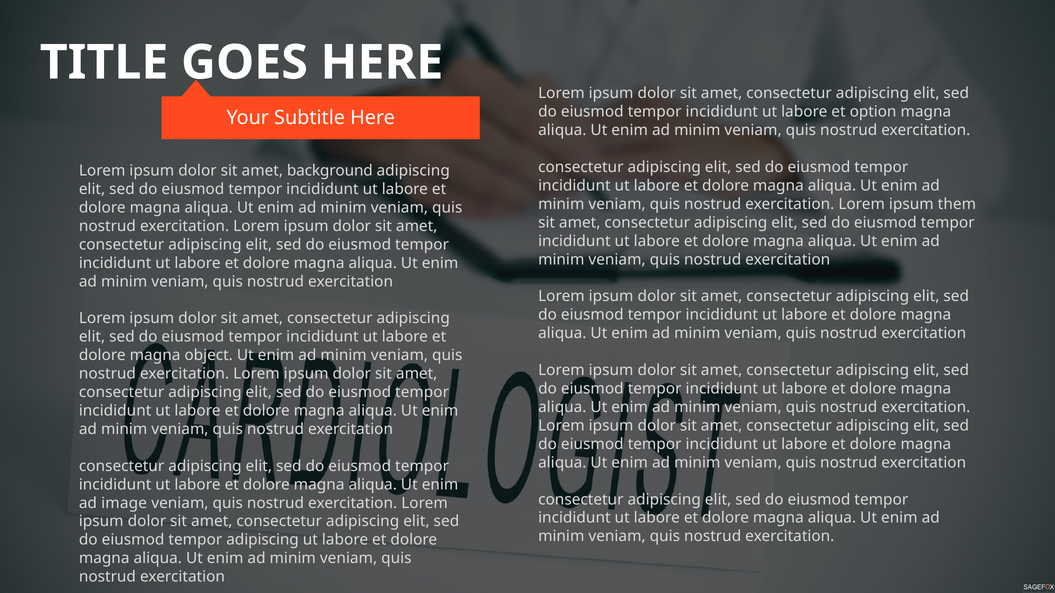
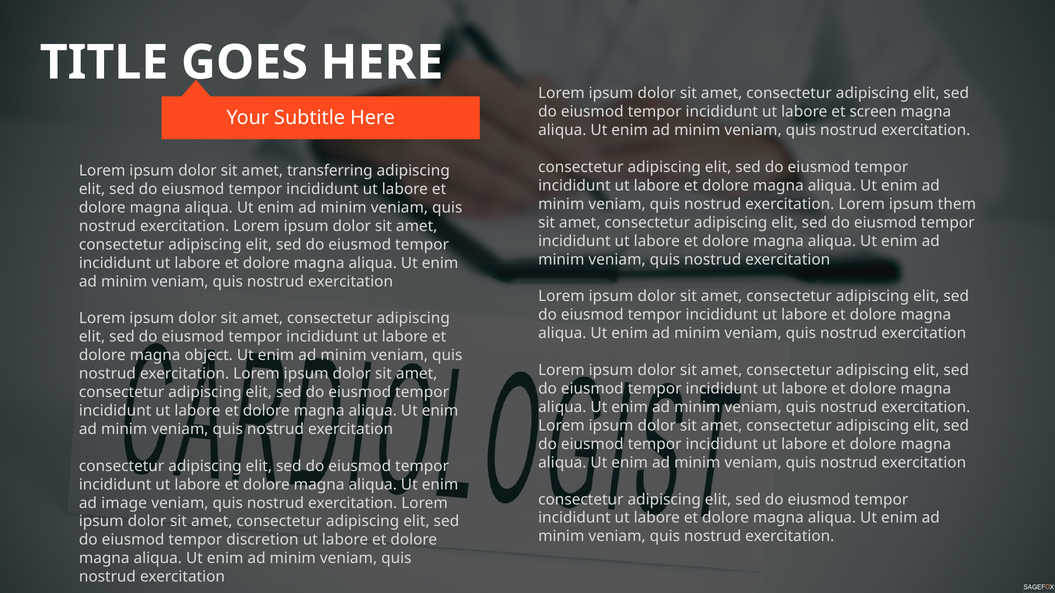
option: option -> screen
background: background -> transferring
tempor adipiscing: adipiscing -> discretion
